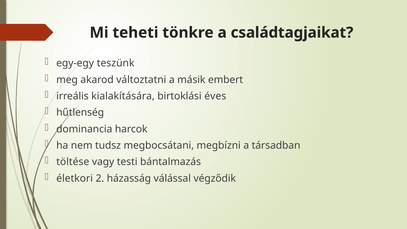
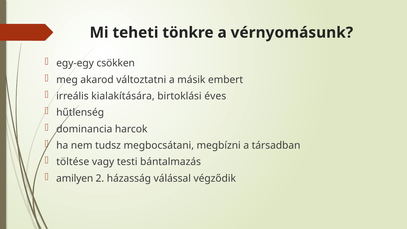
családtagjaikat: családtagjaikat -> vérnyomásunk
teszünk: teszünk -> csökken
életkori: életkori -> amilyen
